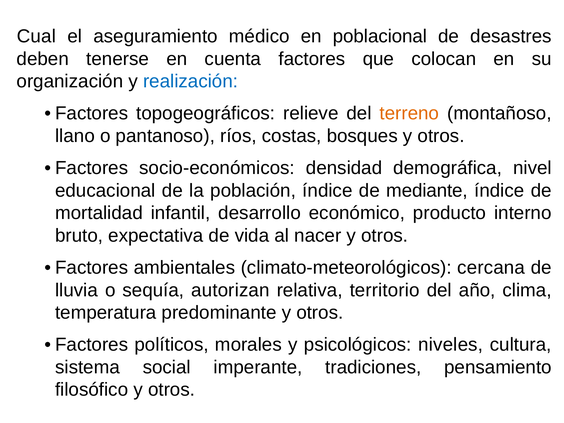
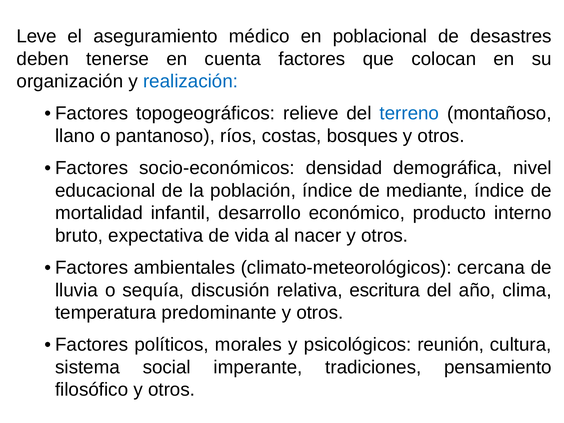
Cual: Cual -> Leve
terreno colour: orange -> blue
autorizan: autorizan -> discusión
territorio: territorio -> escritura
niveles: niveles -> reunión
